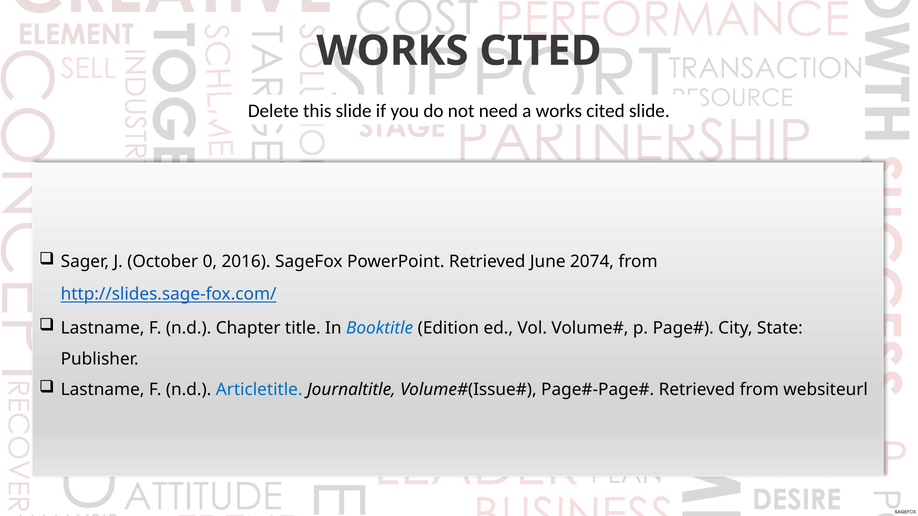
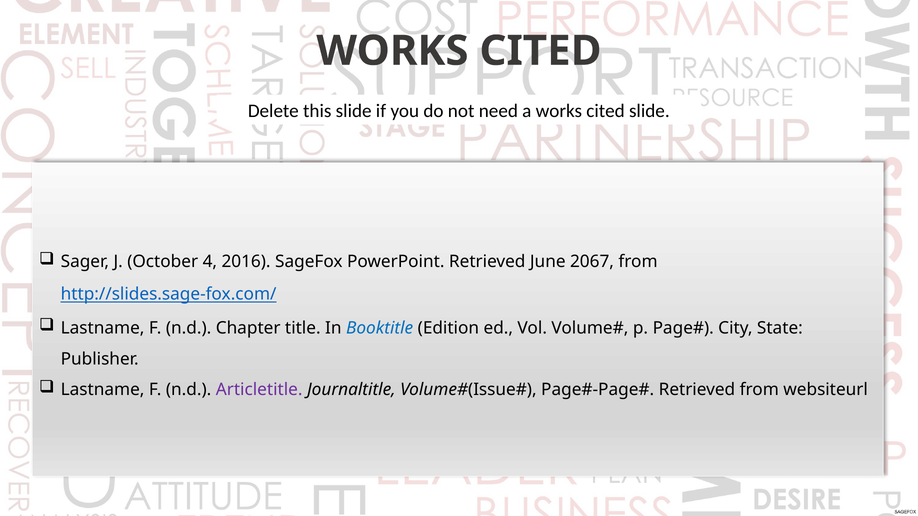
0: 0 -> 4
2074: 2074 -> 2067
Articletitle colour: blue -> purple
